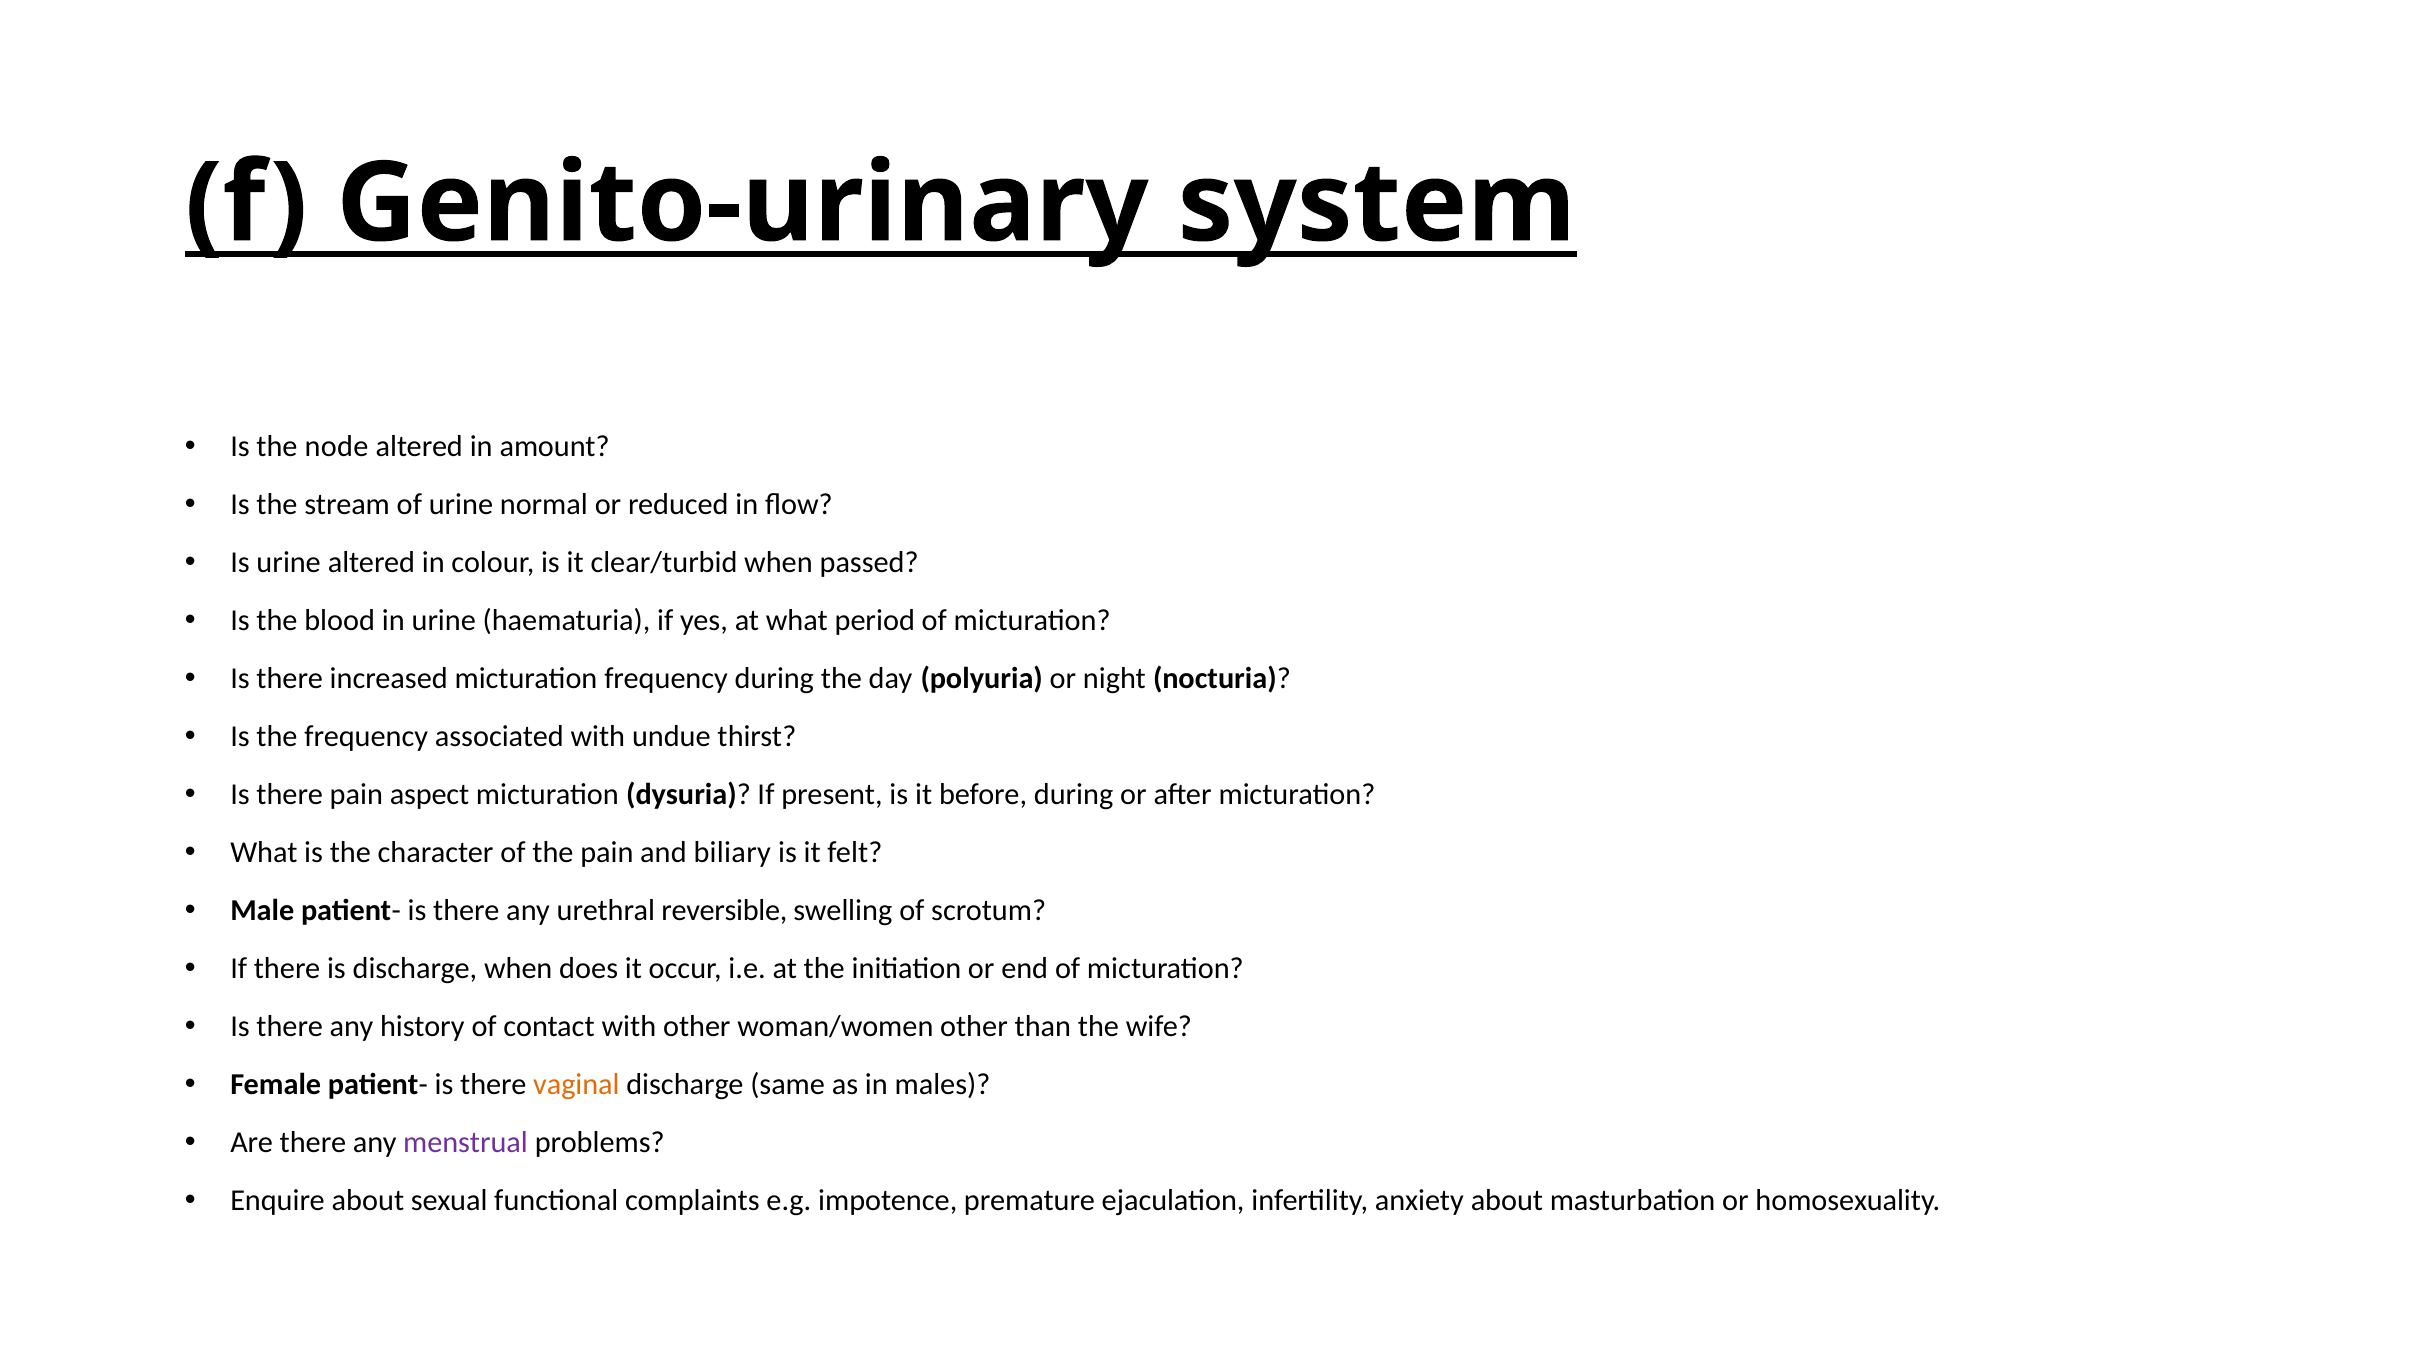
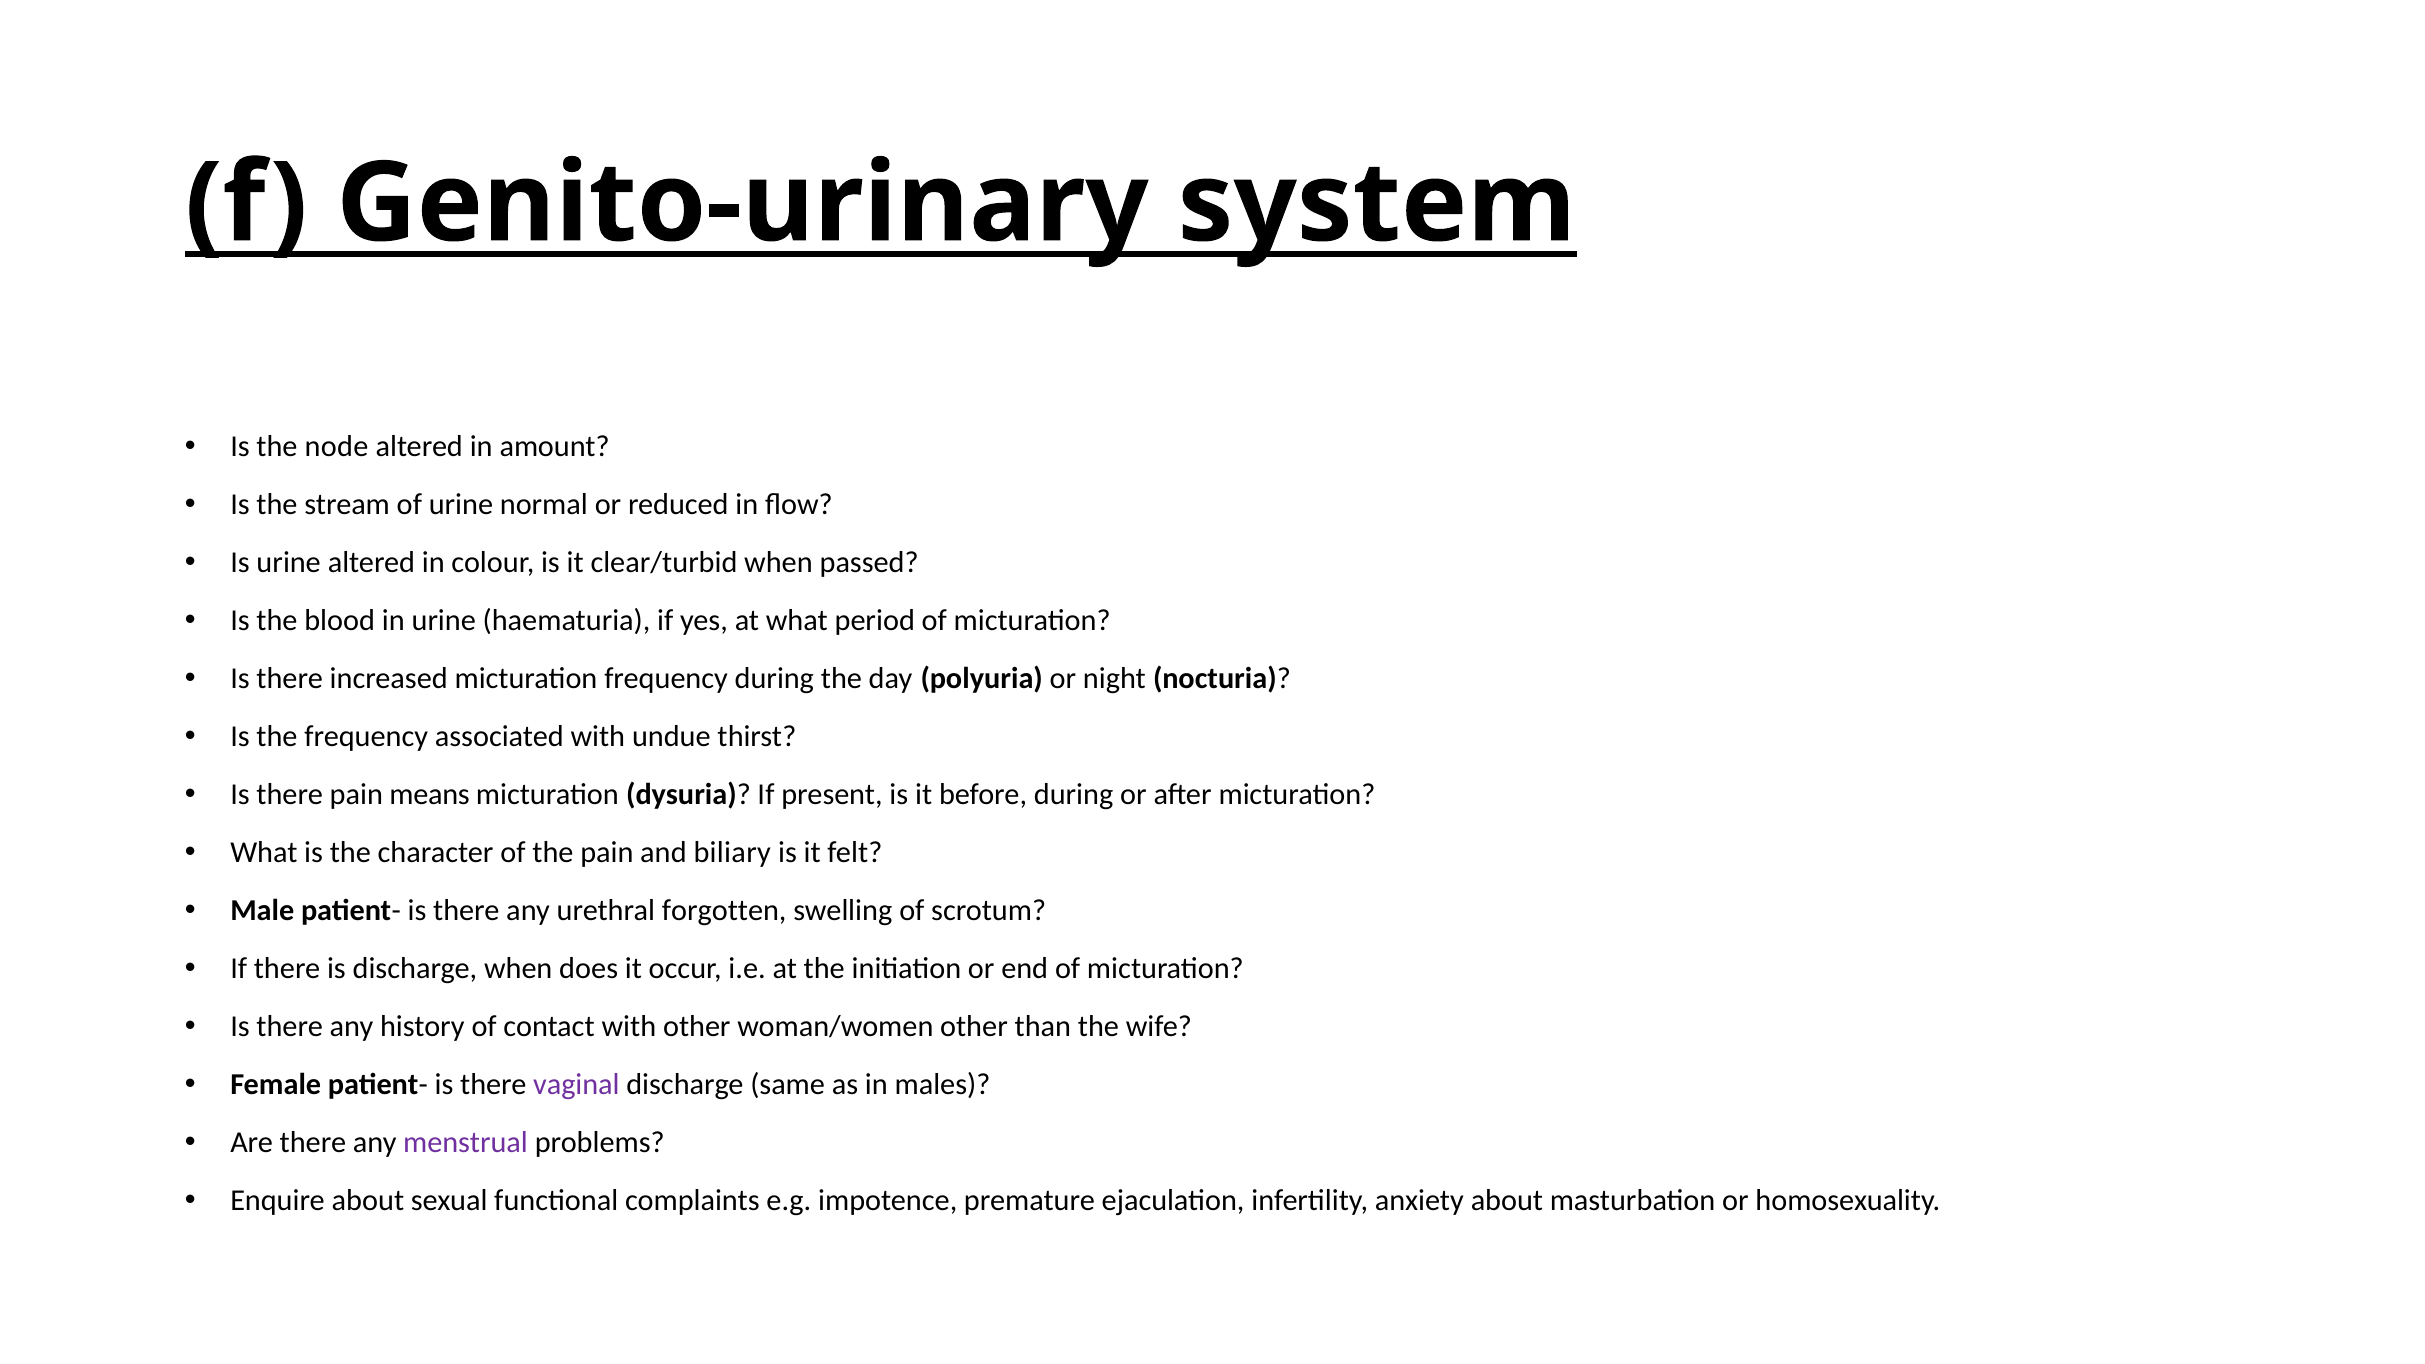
aspect: aspect -> means
reversible: reversible -> forgotten
vaginal colour: orange -> purple
